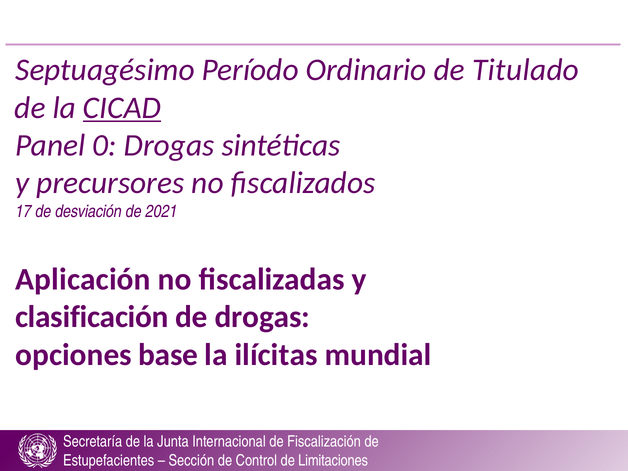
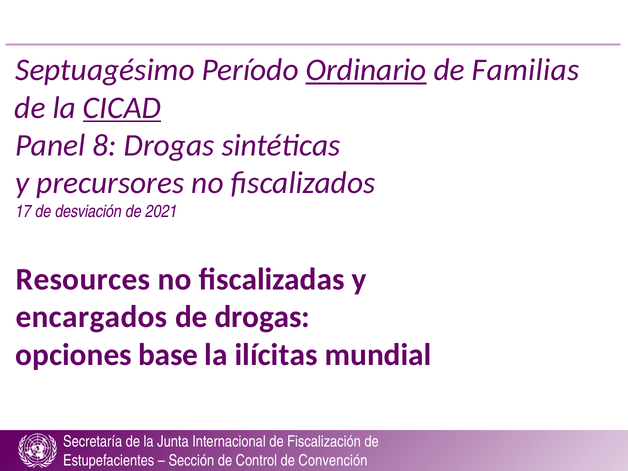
Ordinario underline: none -> present
Titulado: Titulado -> Familias
0: 0 -> 8
Aplicación: Aplicación -> Resources
clasificación: clasificación -> encargados
Limitaciones: Limitaciones -> Convención
